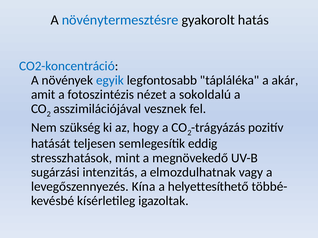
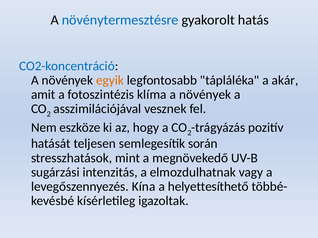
egyik colour: blue -> orange
nézet: nézet -> klíma
sokoldalú at (205, 95): sokoldalú -> növények
szükség: szükség -> eszköze
eddig: eddig -> során
